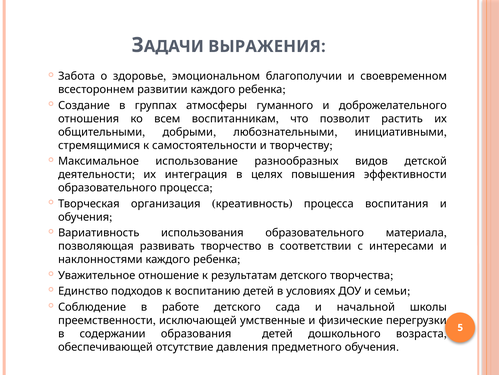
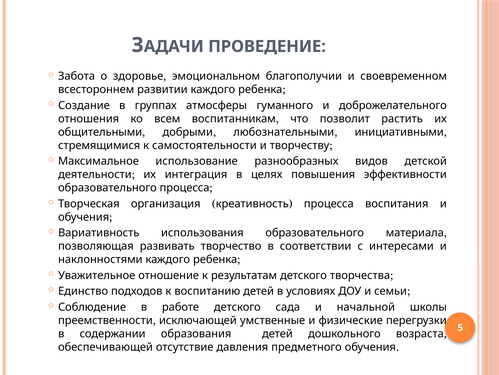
ВЫРАЖЕНИЯ: ВЫРАЖЕНИЯ -> ПРОВЕДЕНИЕ
